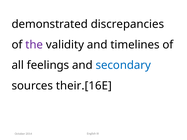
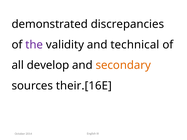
timelines: timelines -> technical
feelings: feelings -> develop
secondary colour: blue -> orange
